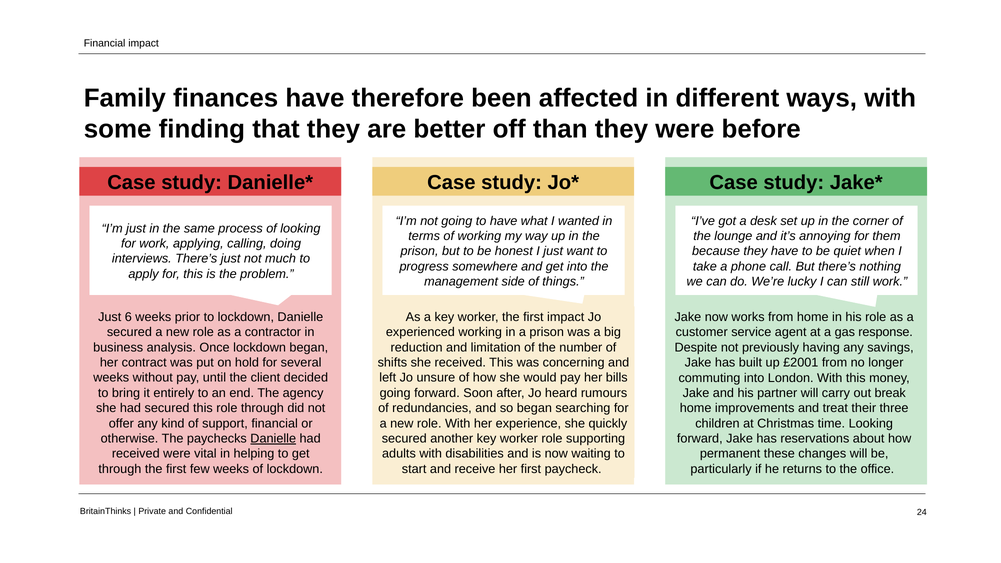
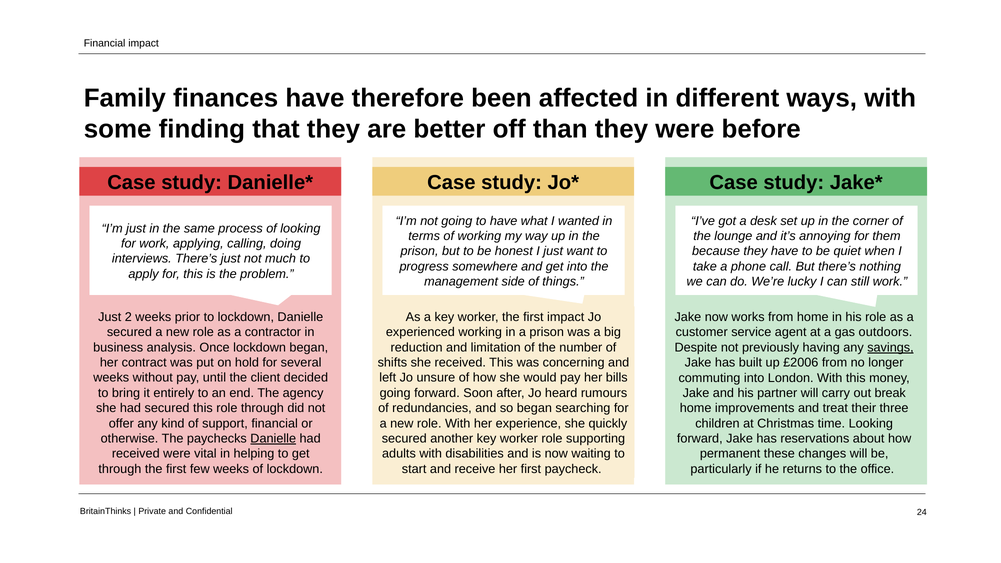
6: 6 -> 2
response: response -> outdoors
savings underline: none -> present
£2001: £2001 -> £2006
